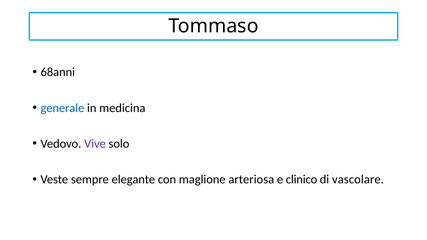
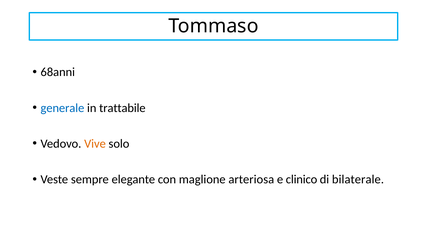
medicina: medicina -> trattabile
Vive colour: purple -> orange
vascolare: vascolare -> bilaterale
